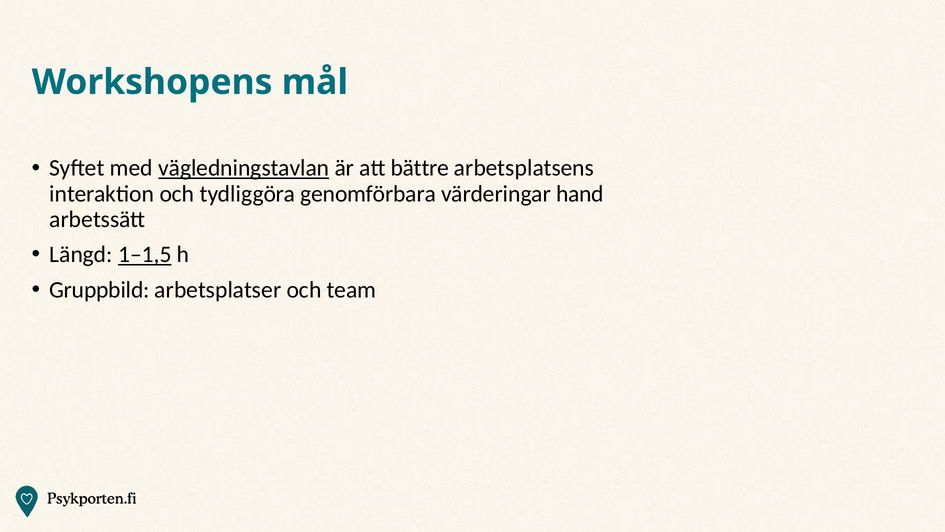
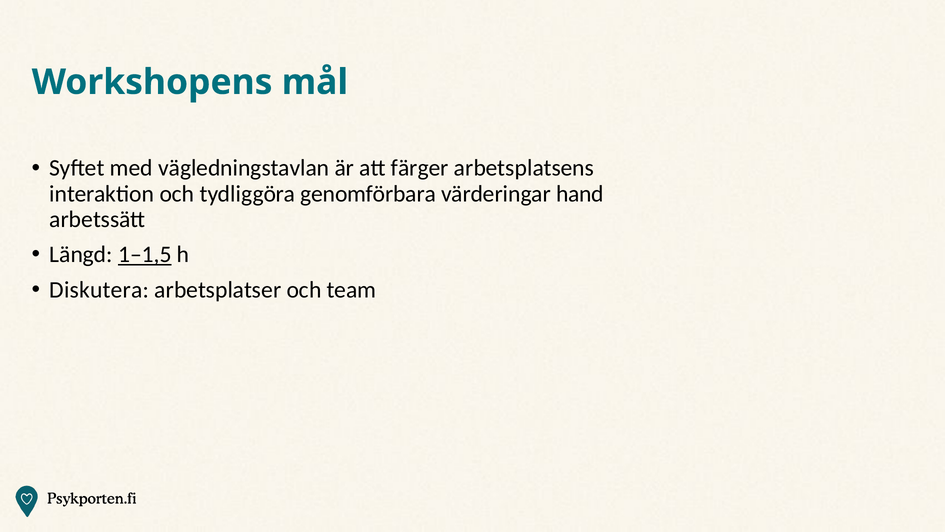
vägledningstavlan underline: present -> none
bättre: bättre -> färger
Gruppbild: Gruppbild -> Diskutera
